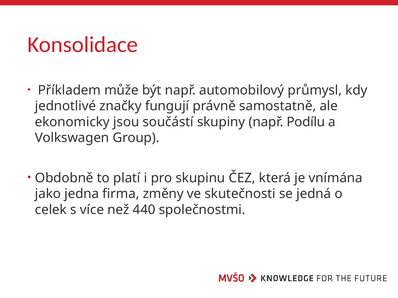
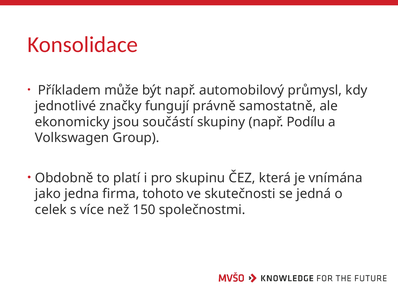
změny: změny -> tohoto
440: 440 -> 150
